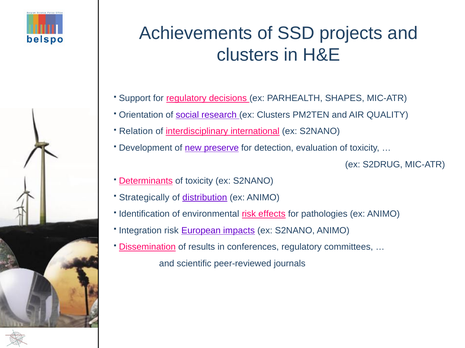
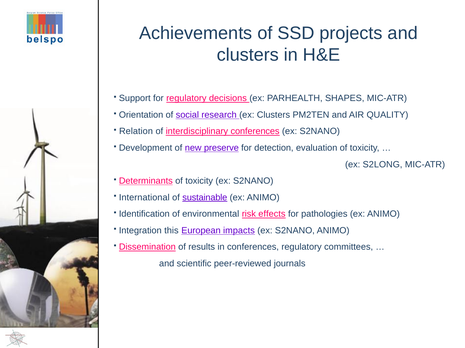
interdisciplinary international: international -> conferences
S2DRUG: S2DRUG -> S2LONG
Strategically: Strategically -> International
distribution: distribution -> sustainable
Integration risk: risk -> this
